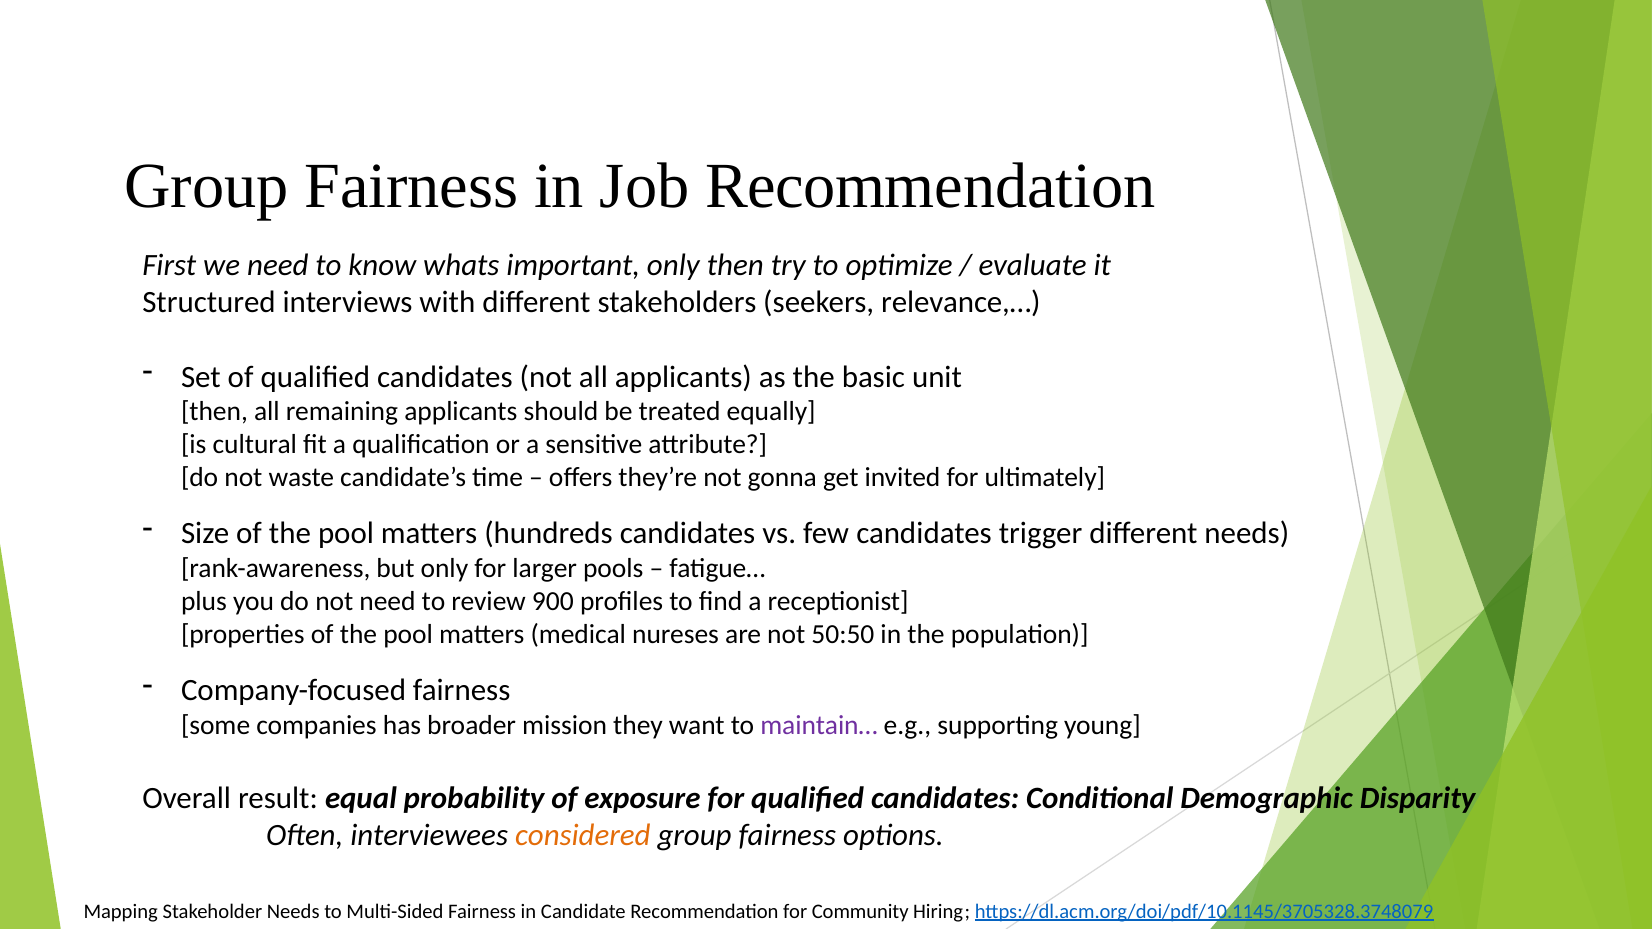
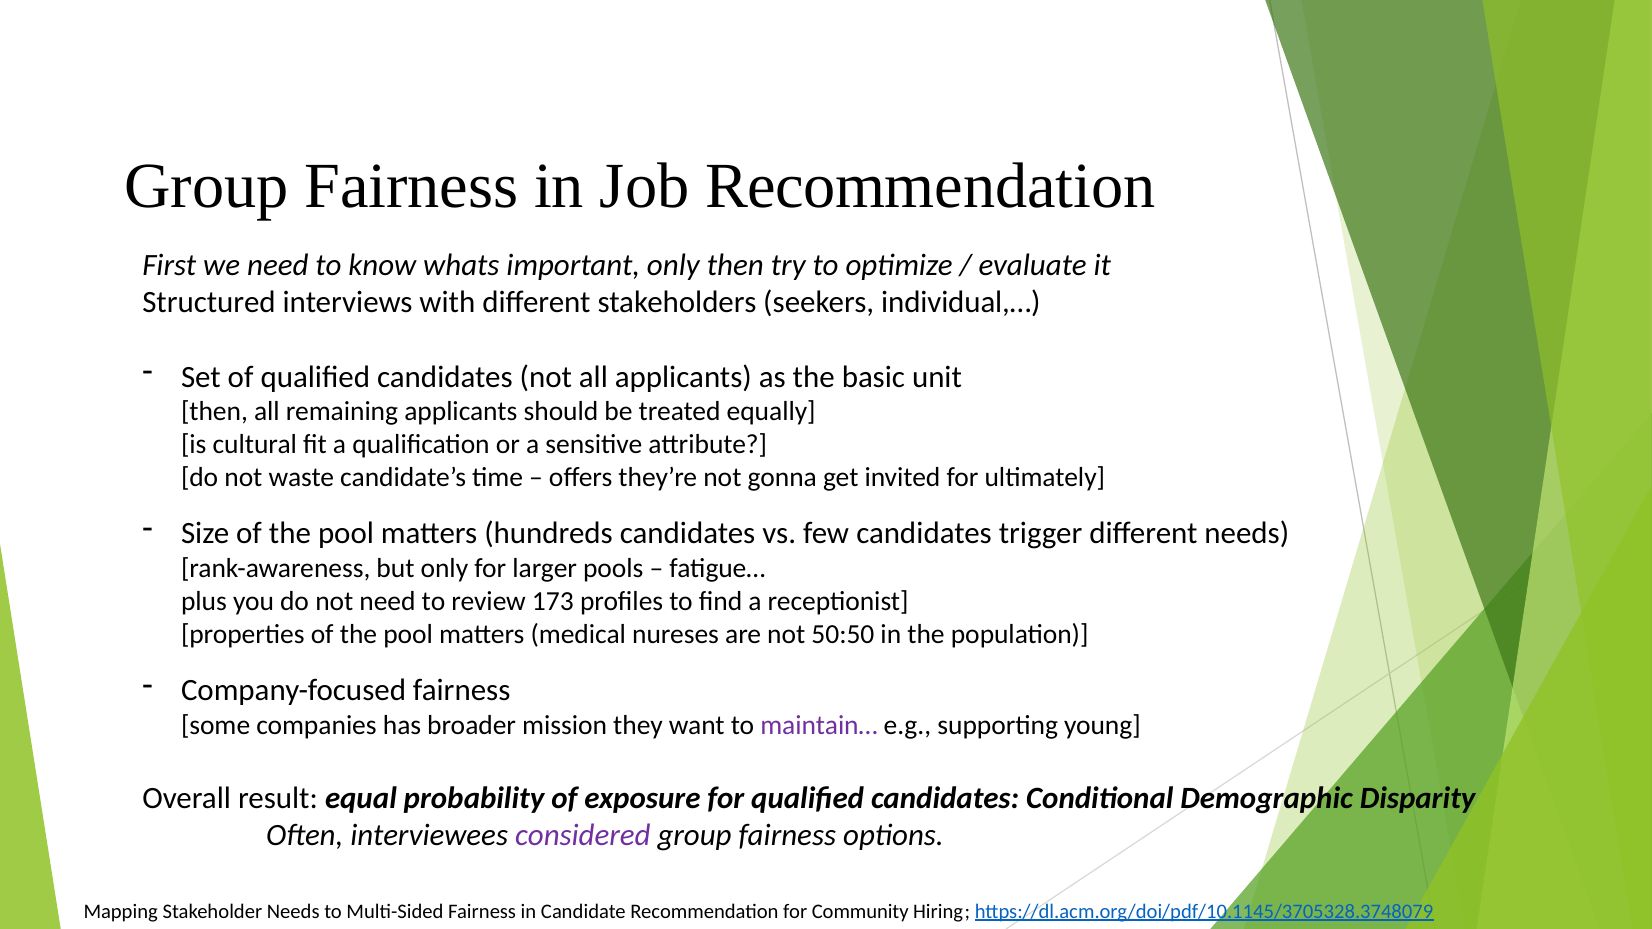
relevance,…: relevance,… -> individual,…
900: 900 -> 173
considered colour: orange -> purple
